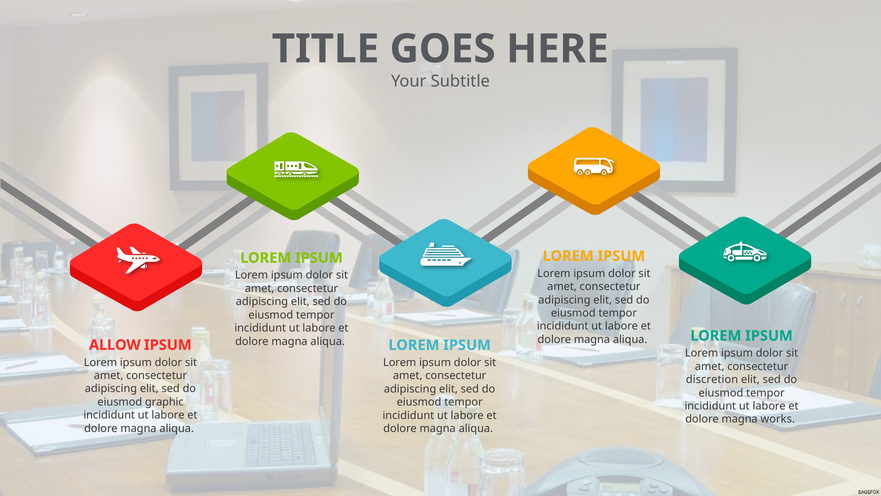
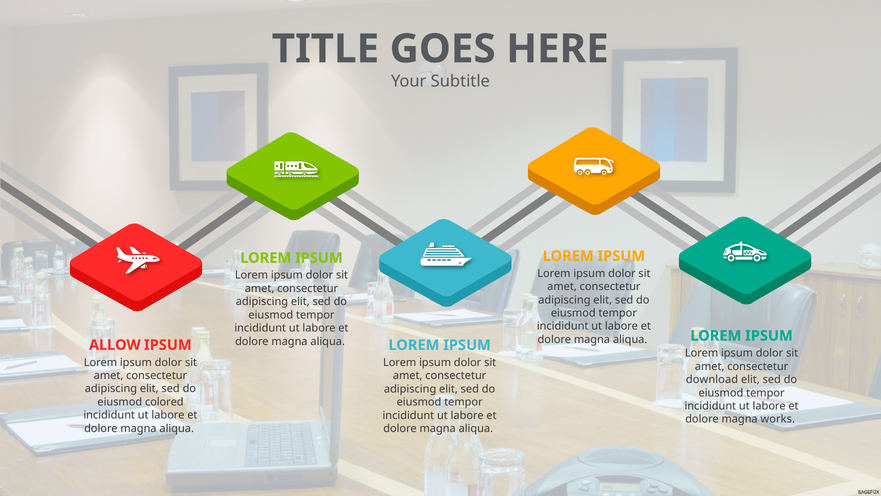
discretion: discretion -> download
graphic: graphic -> colored
